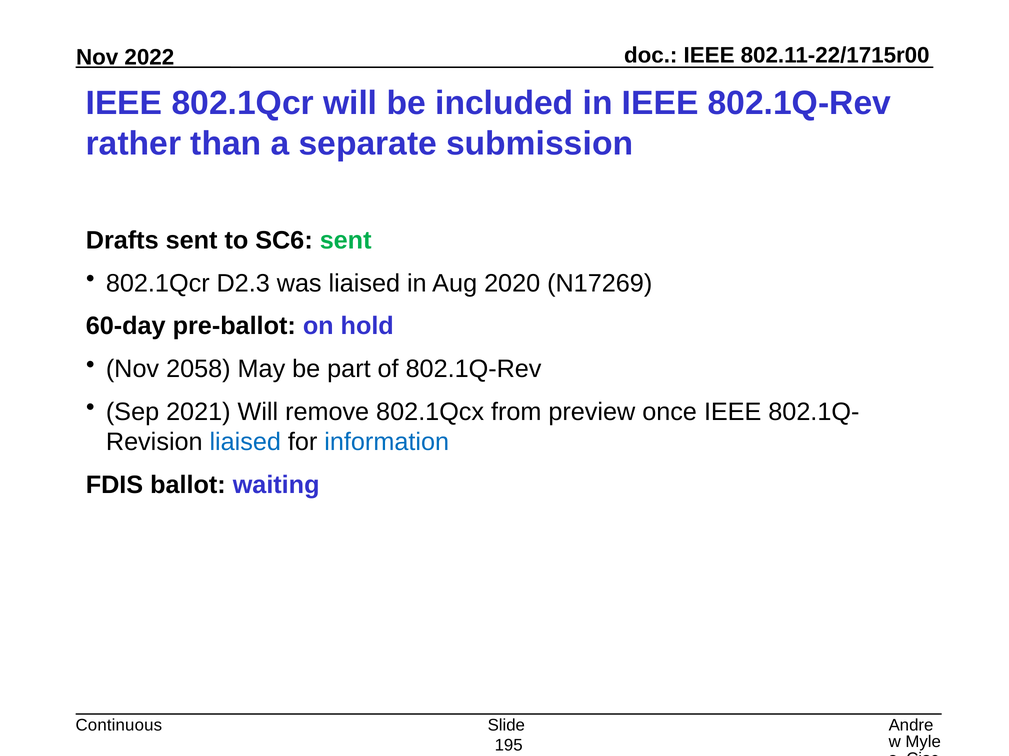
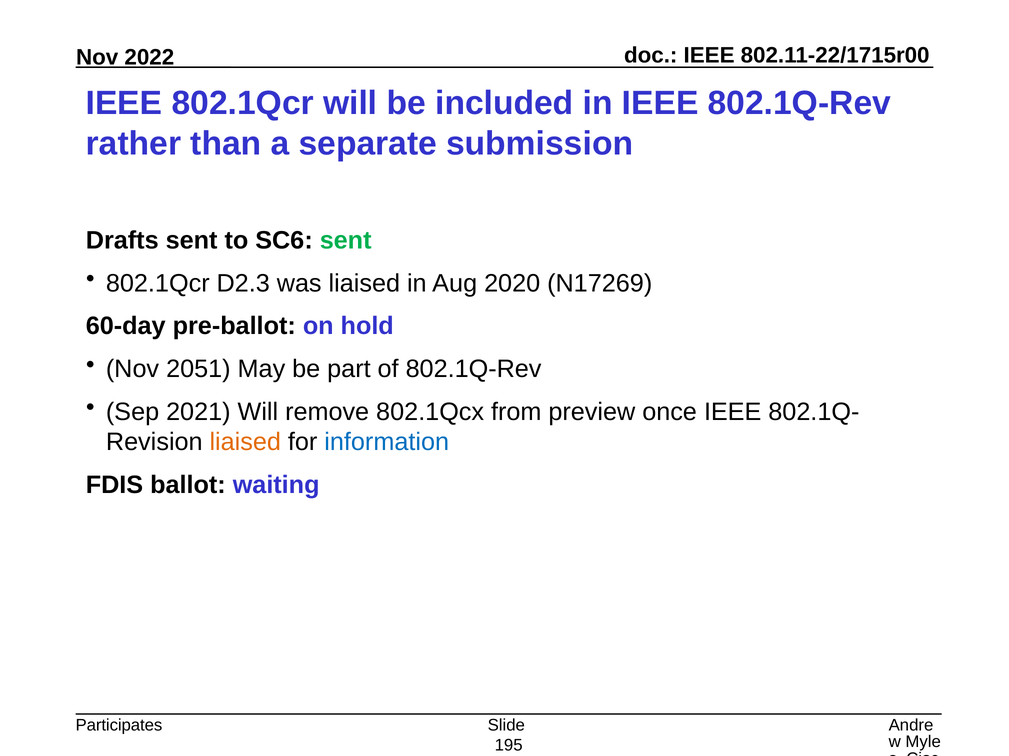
2058: 2058 -> 2051
liaised at (245, 442) colour: blue -> orange
Continuous: Continuous -> Participates
